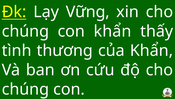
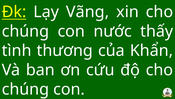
Vững: Vững -> Vãng
con khẩn: khẩn -> nước
